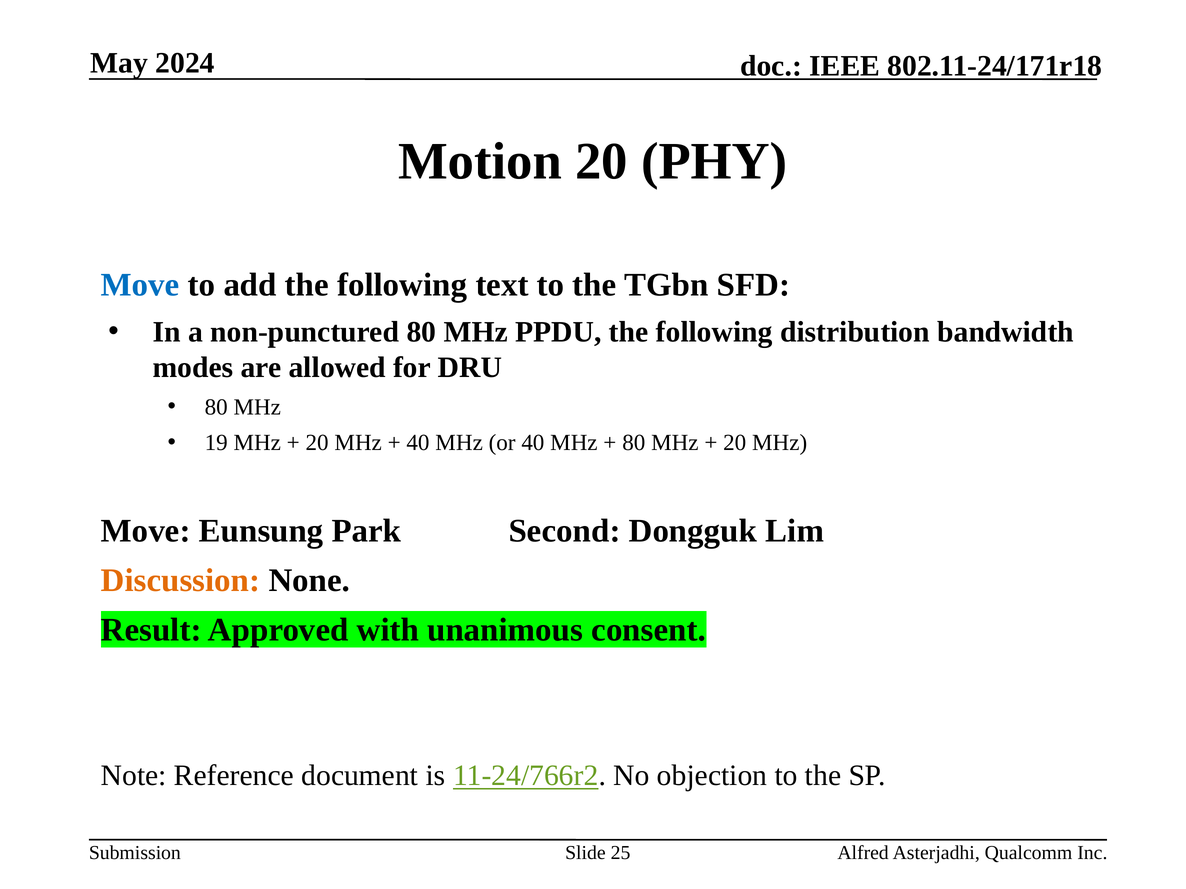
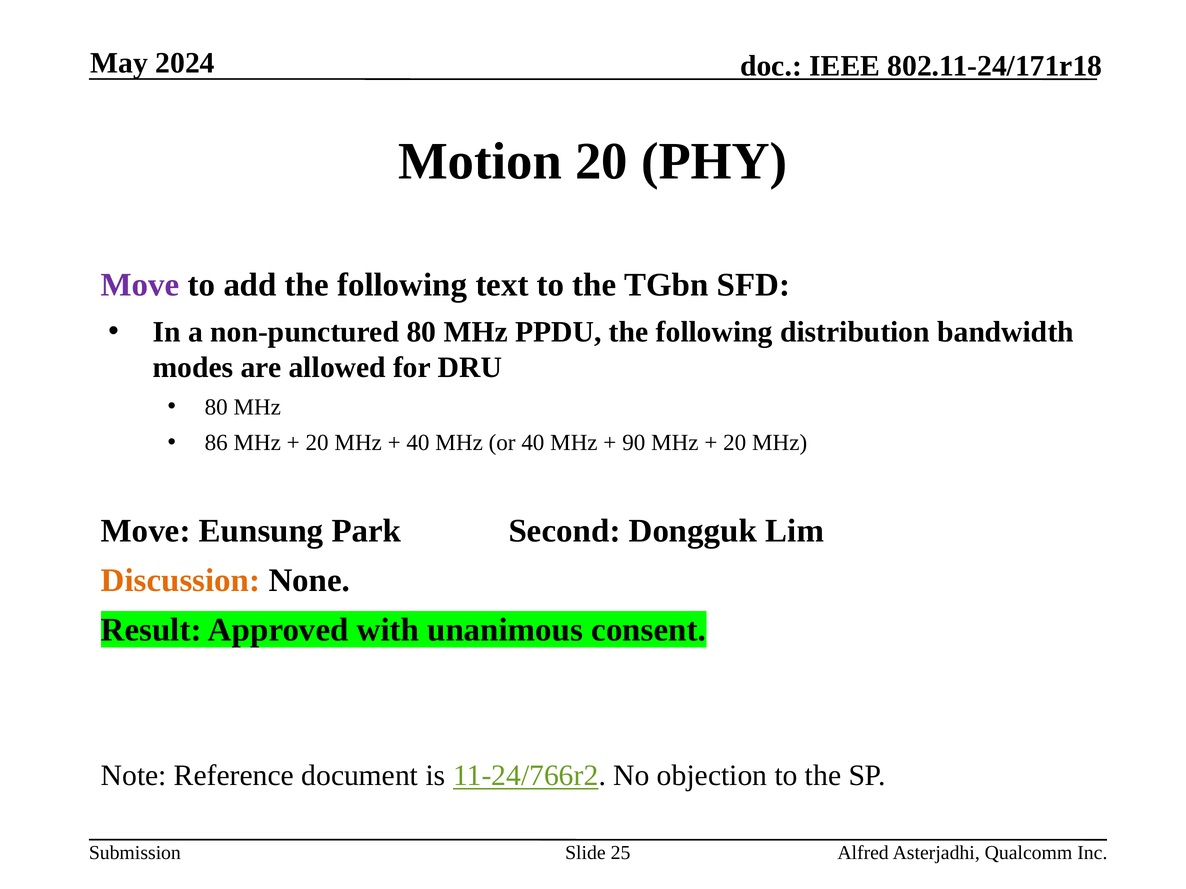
Move at (140, 285) colour: blue -> purple
19: 19 -> 86
80 at (634, 443): 80 -> 90
